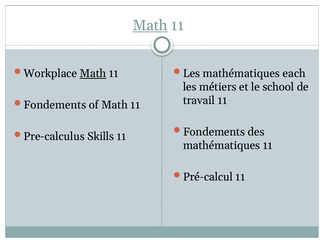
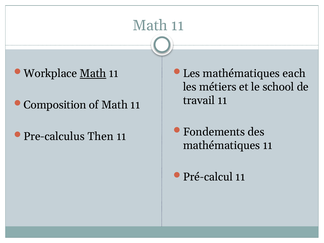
Math at (150, 26) underline: present -> none
Fondements at (55, 105): Fondements -> Composition
Skills: Skills -> Then
